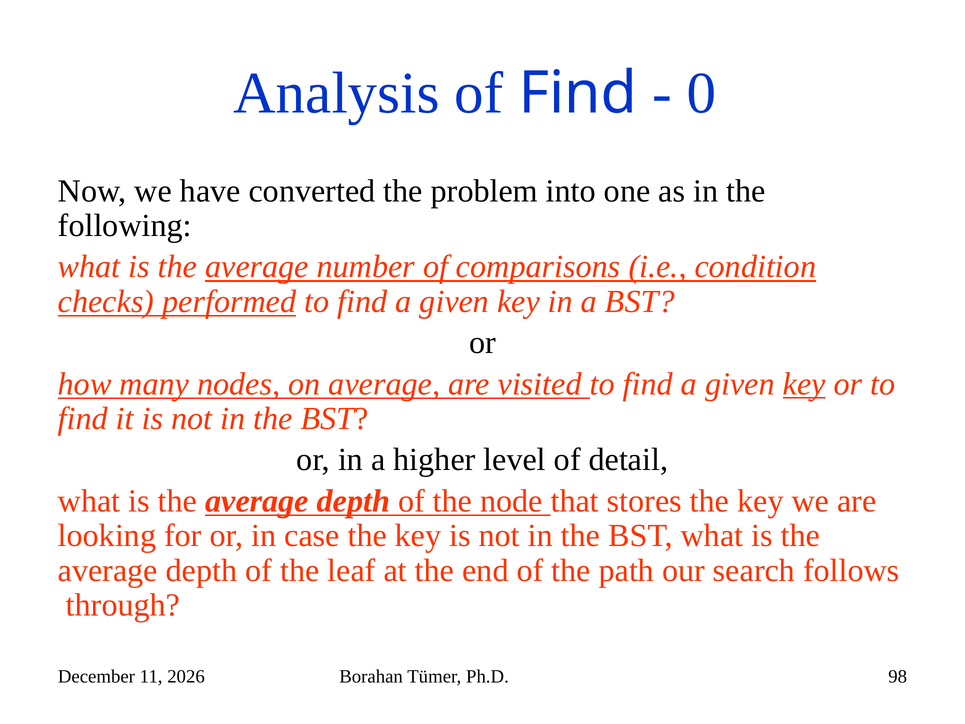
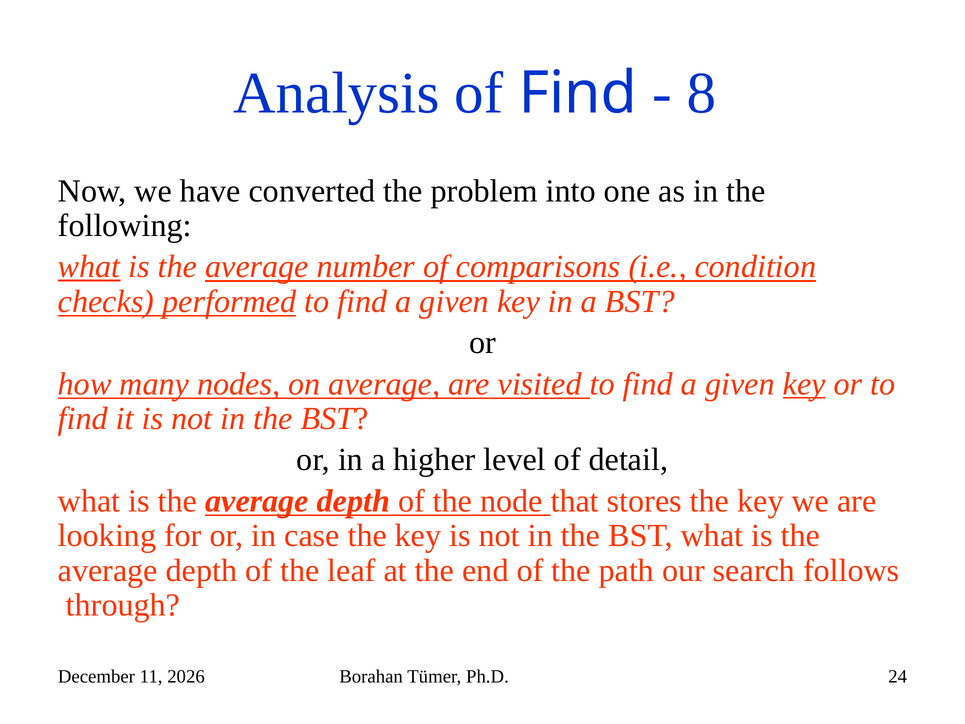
0: 0 -> 8
what at (89, 267) underline: none -> present
98: 98 -> 24
